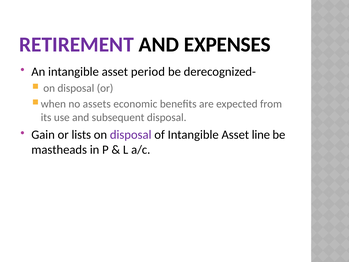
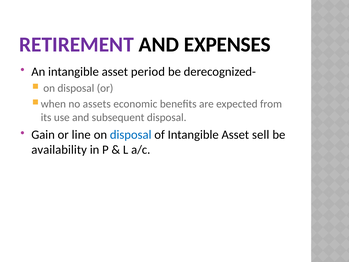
lists: lists -> line
disposal at (131, 135) colour: purple -> blue
line: line -> sell
mastheads: mastheads -> availability
